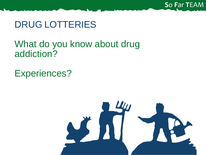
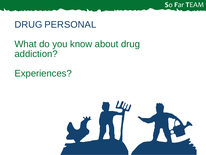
LOTTERIES: LOTTERIES -> PERSONAL
